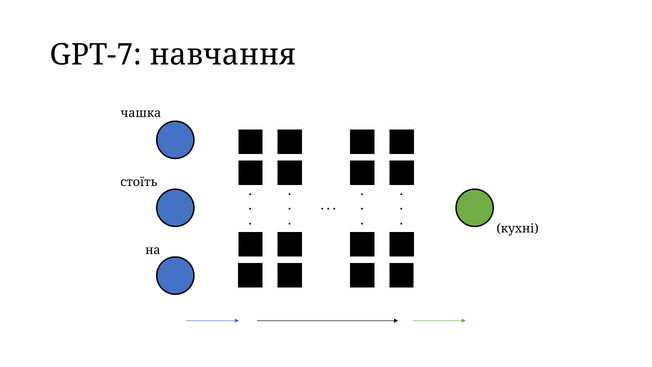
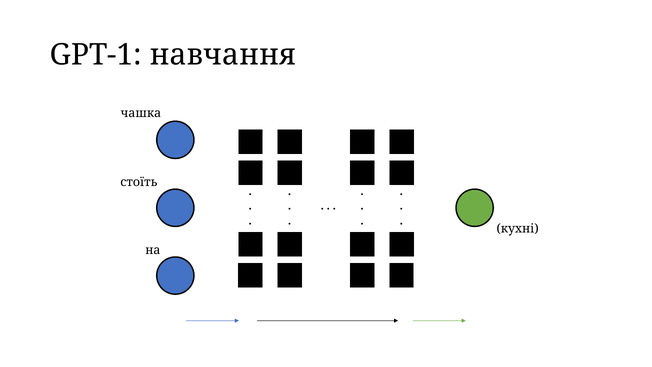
GPT-7: GPT-7 -> GPT-1
